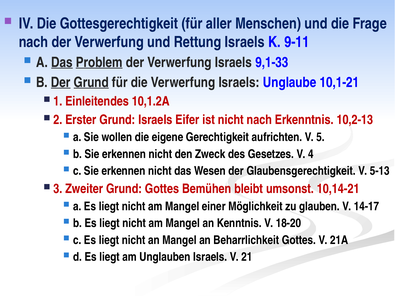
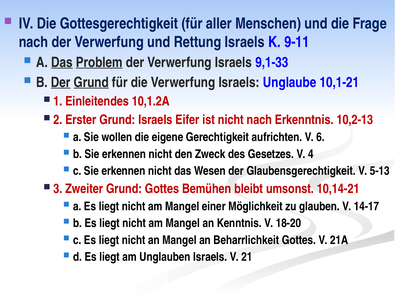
5: 5 -> 6
